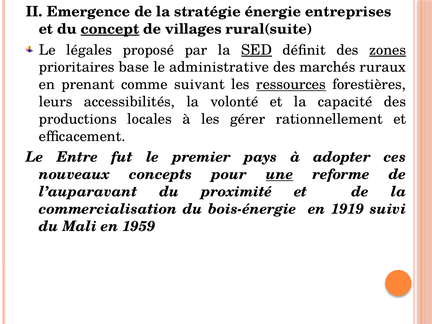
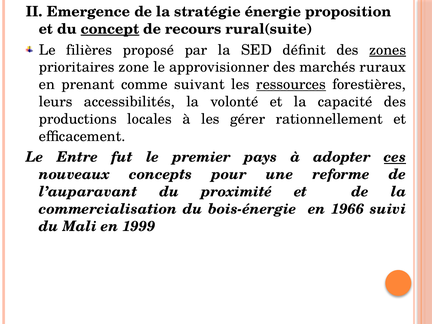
entreprises: entreprises -> proposition
villages: villages -> recours
légales: légales -> filières
SED underline: present -> none
base: base -> zone
administrative: administrative -> approvisionner
ces underline: none -> present
une underline: present -> none
1919: 1919 -> 1966
1959: 1959 -> 1999
